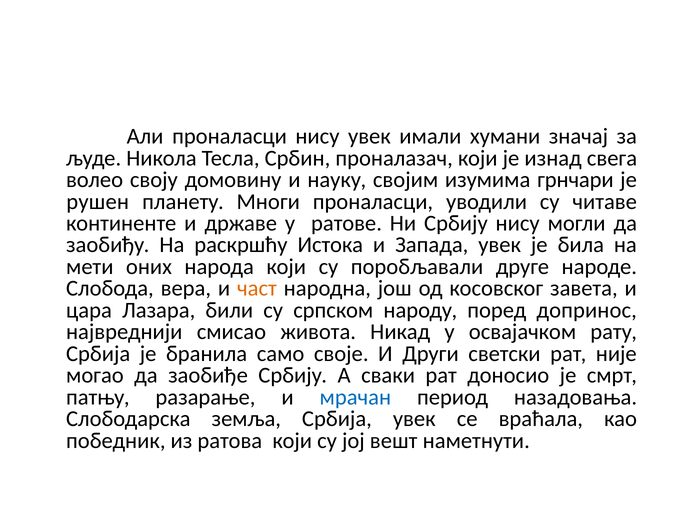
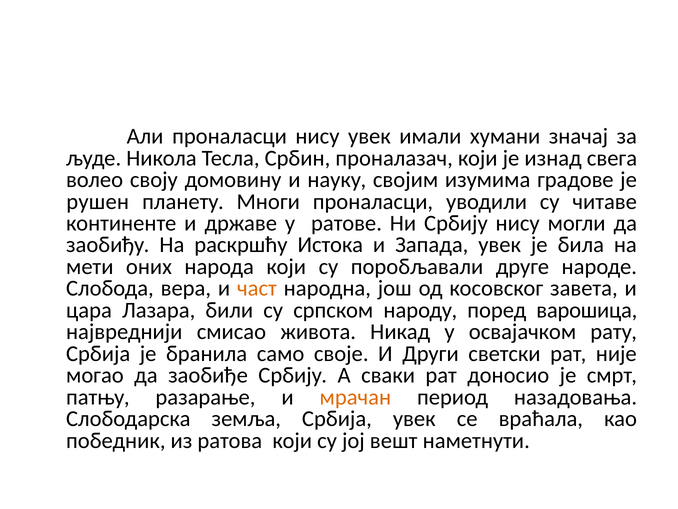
грнчари: грнчари -> градове
допринос: допринос -> варошица
мрачан colour: blue -> orange
